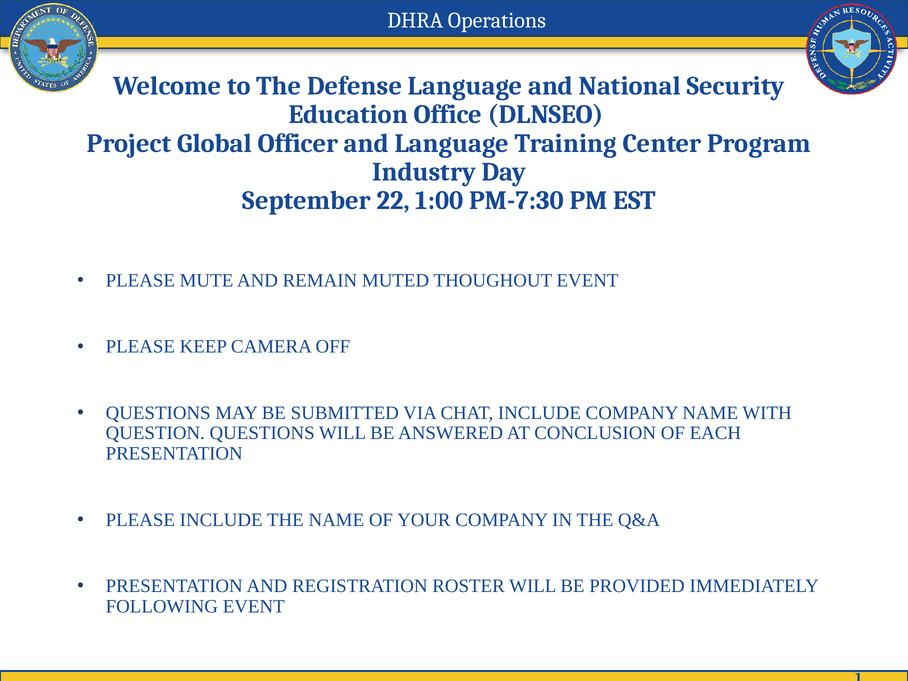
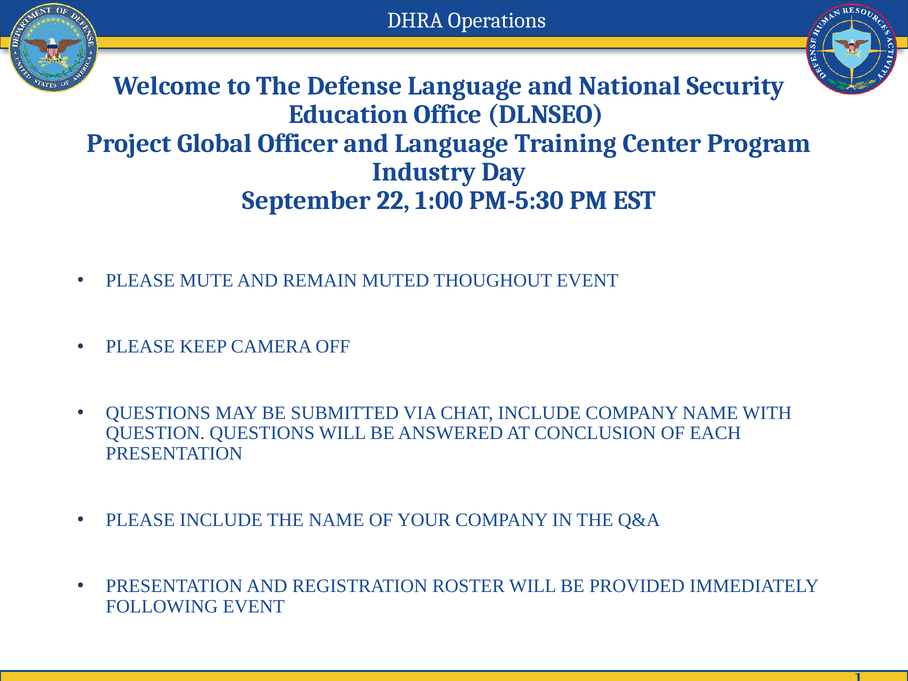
PM-7:30: PM-7:30 -> PM-5:30
